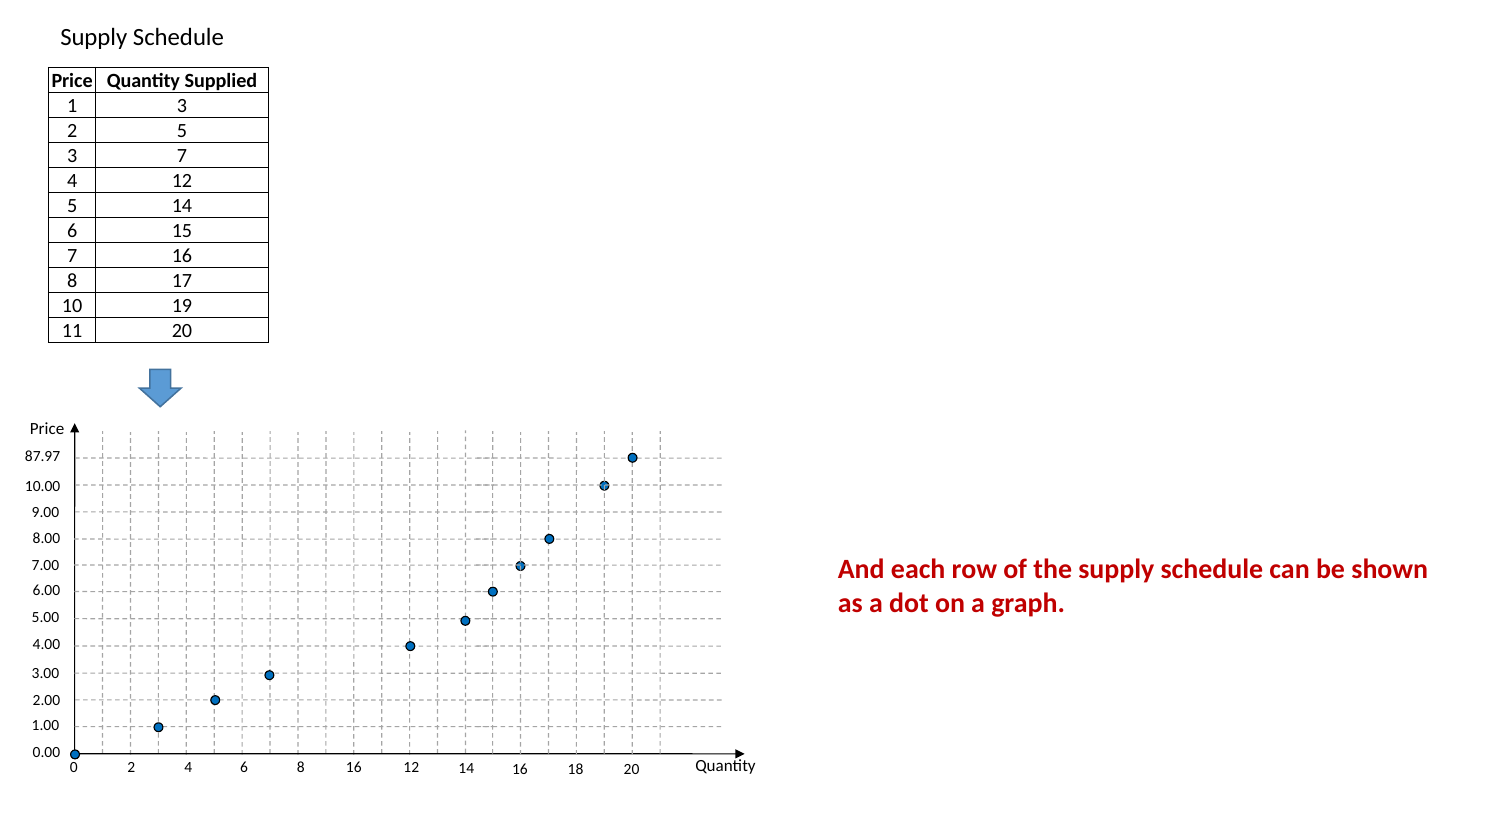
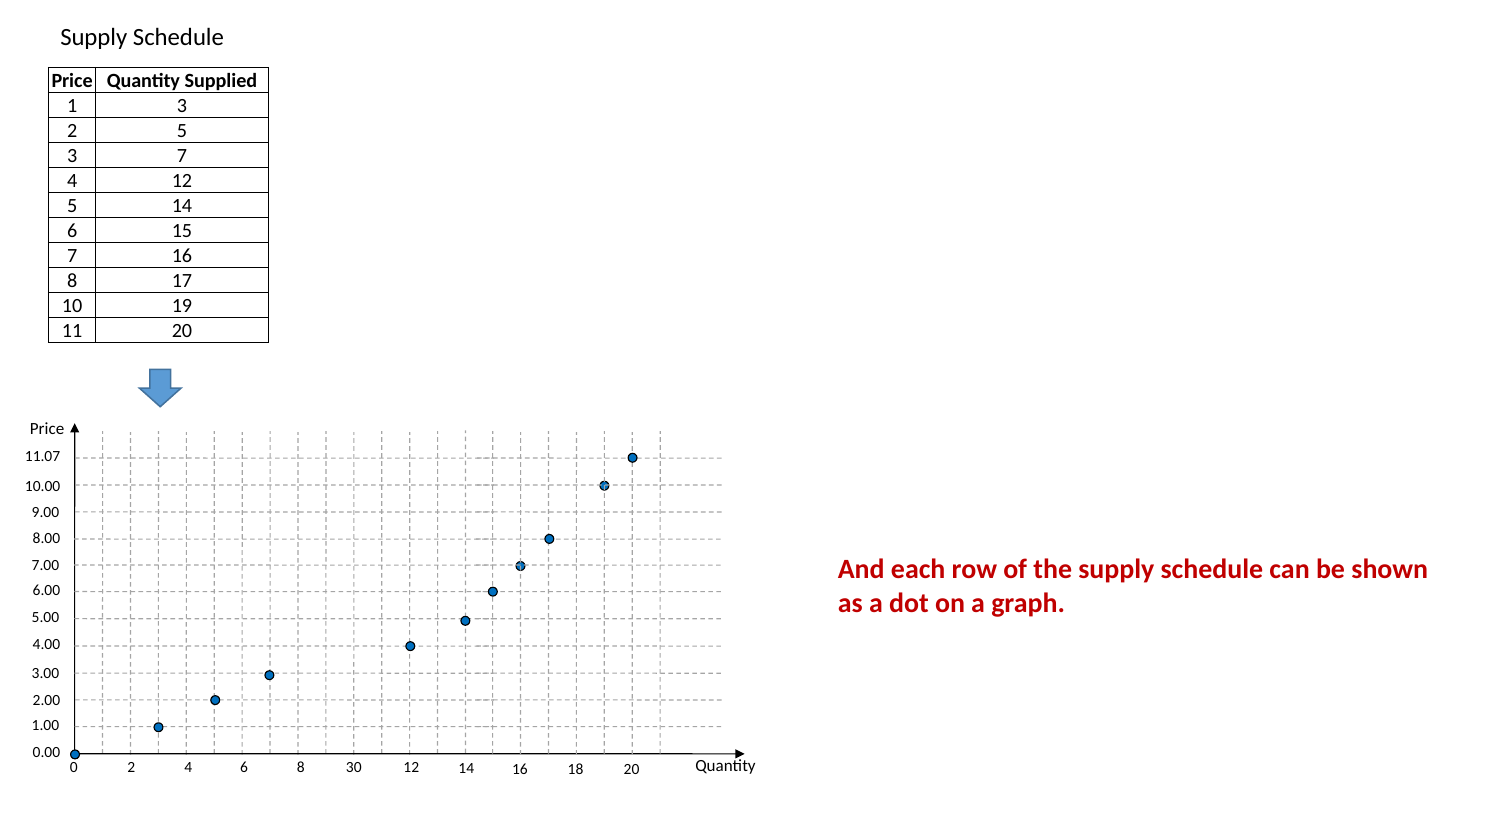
87.97: 87.97 -> 11.07
8 16: 16 -> 30
